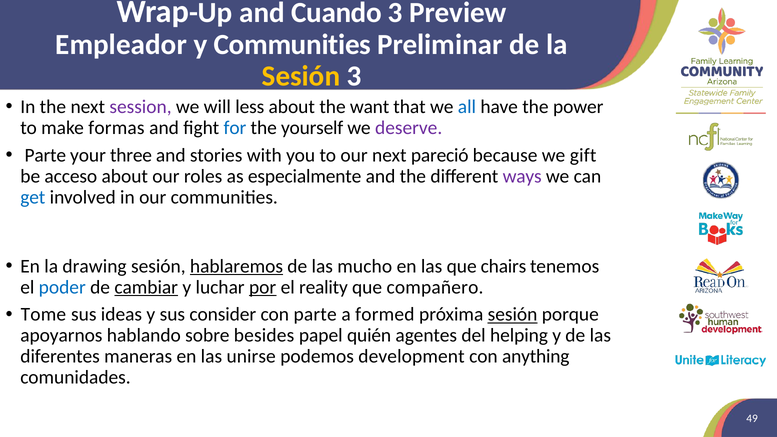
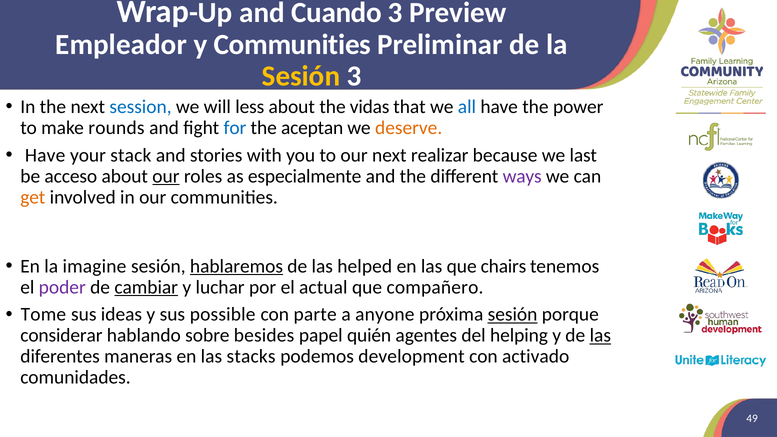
session colour: purple -> blue
want: want -> vidas
formas: formas -> rounds
yourself: yourself -> aceptan
deserve colour: purple -> orange
Parte at (45, 155): Parte -> Have
three: three -> stack
pareció: pareció -> realizar
gift: gift -> last
our at (166, 176) underline: none -> present
get colour: blue -> orange
drawing: drawing -> imagine
mucho: mucho -> helped
poder colour: blue -> purple
por underline: present -> none
reality: reality -> actual
consider: consider -> possible
formed: formed -> anyone
apoyarnos: apoyarnos -> considerar
las at (600, 336) underline: none -> present
unirse: unirse -> stacks
anything: anything -> activado
